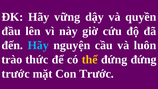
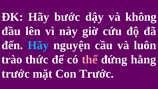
vững: vững -> bước
quyền: quyền -> không
thể colour: yellow -> pink
đứng đứng: đứng -> hằng
